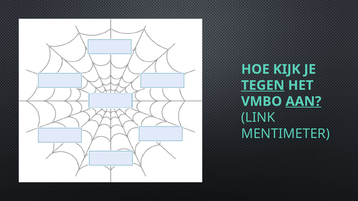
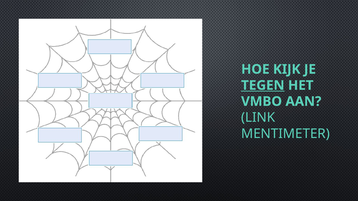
AAN underline: present -> none
